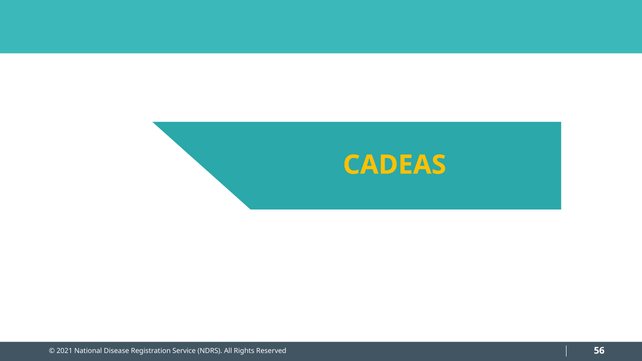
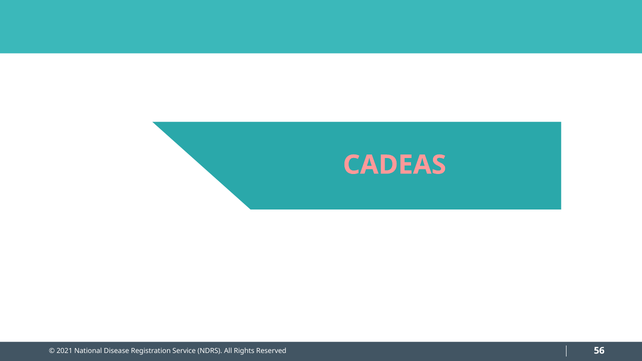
CADEAS colour: yellow -> pink
